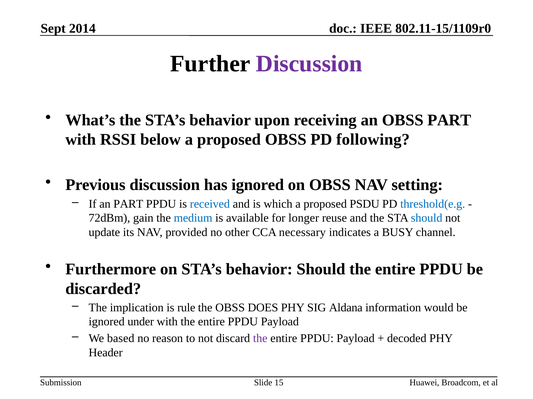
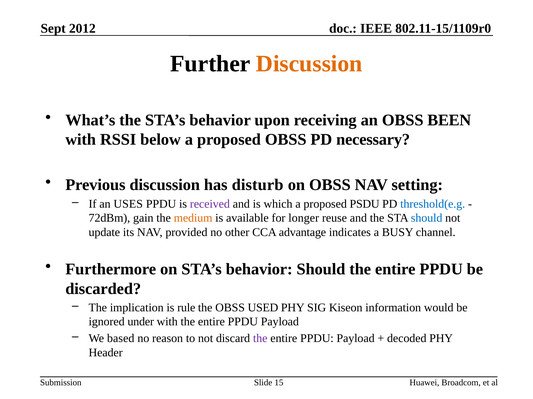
2014: 2014 -> 2012
Discussion at (309, 64) colour: purple -> orange
OBSS PART: PART -> BEEN
following: following -> necessary
has ignored: ignored -> disturb
an PART: PART -> USES
received colour: blue -> purple
medium colour: blue -> orange
necessary: necessary -> advantage
DOES: DOES -> USED
Aldana: Aldana -> Kiseon
